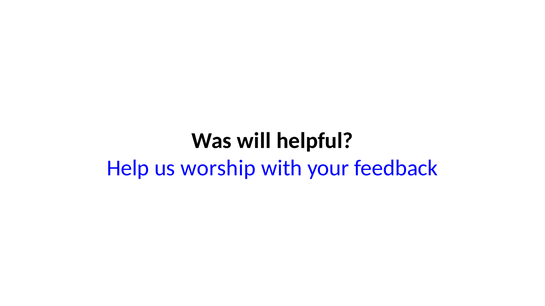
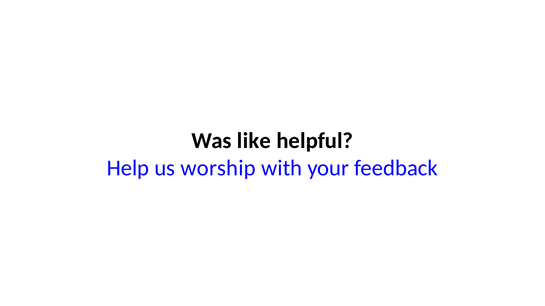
will: will -> like
